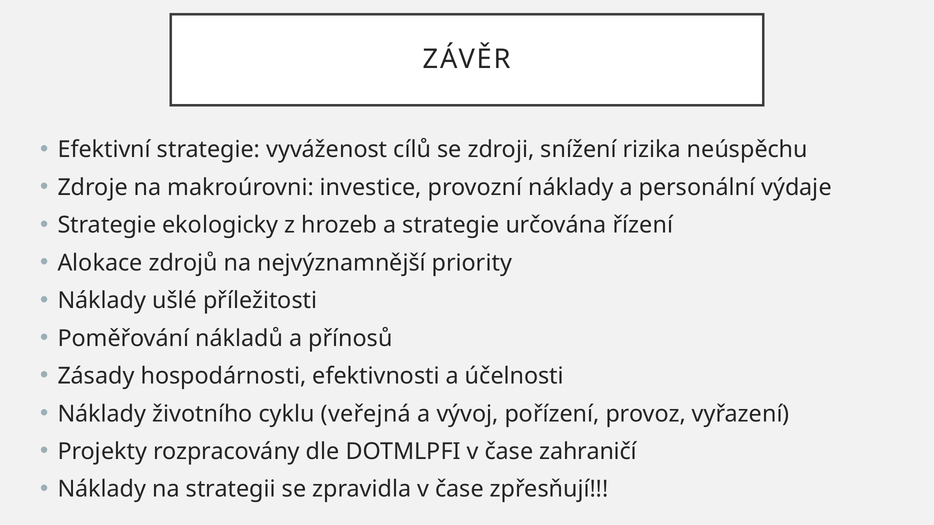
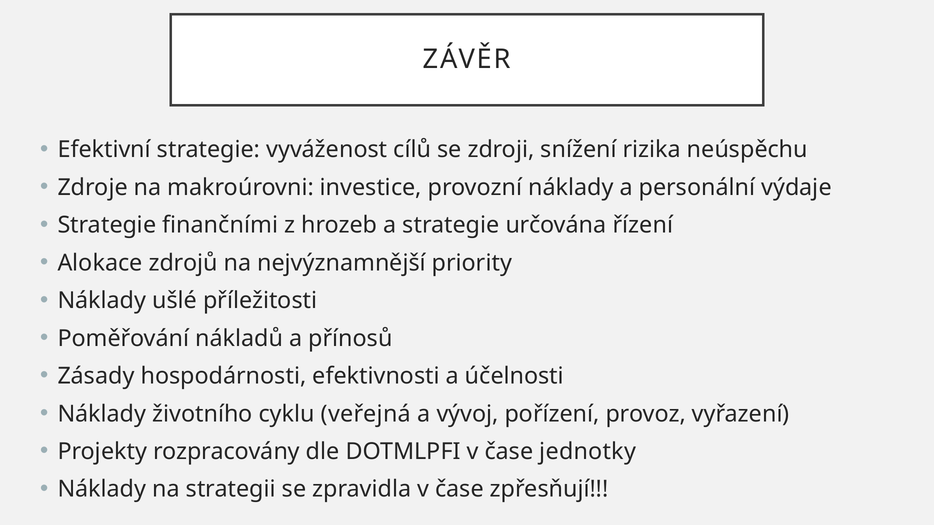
ekologicky: ekologicky -> finančními
zahraničí: zahraničí -> jednotky
